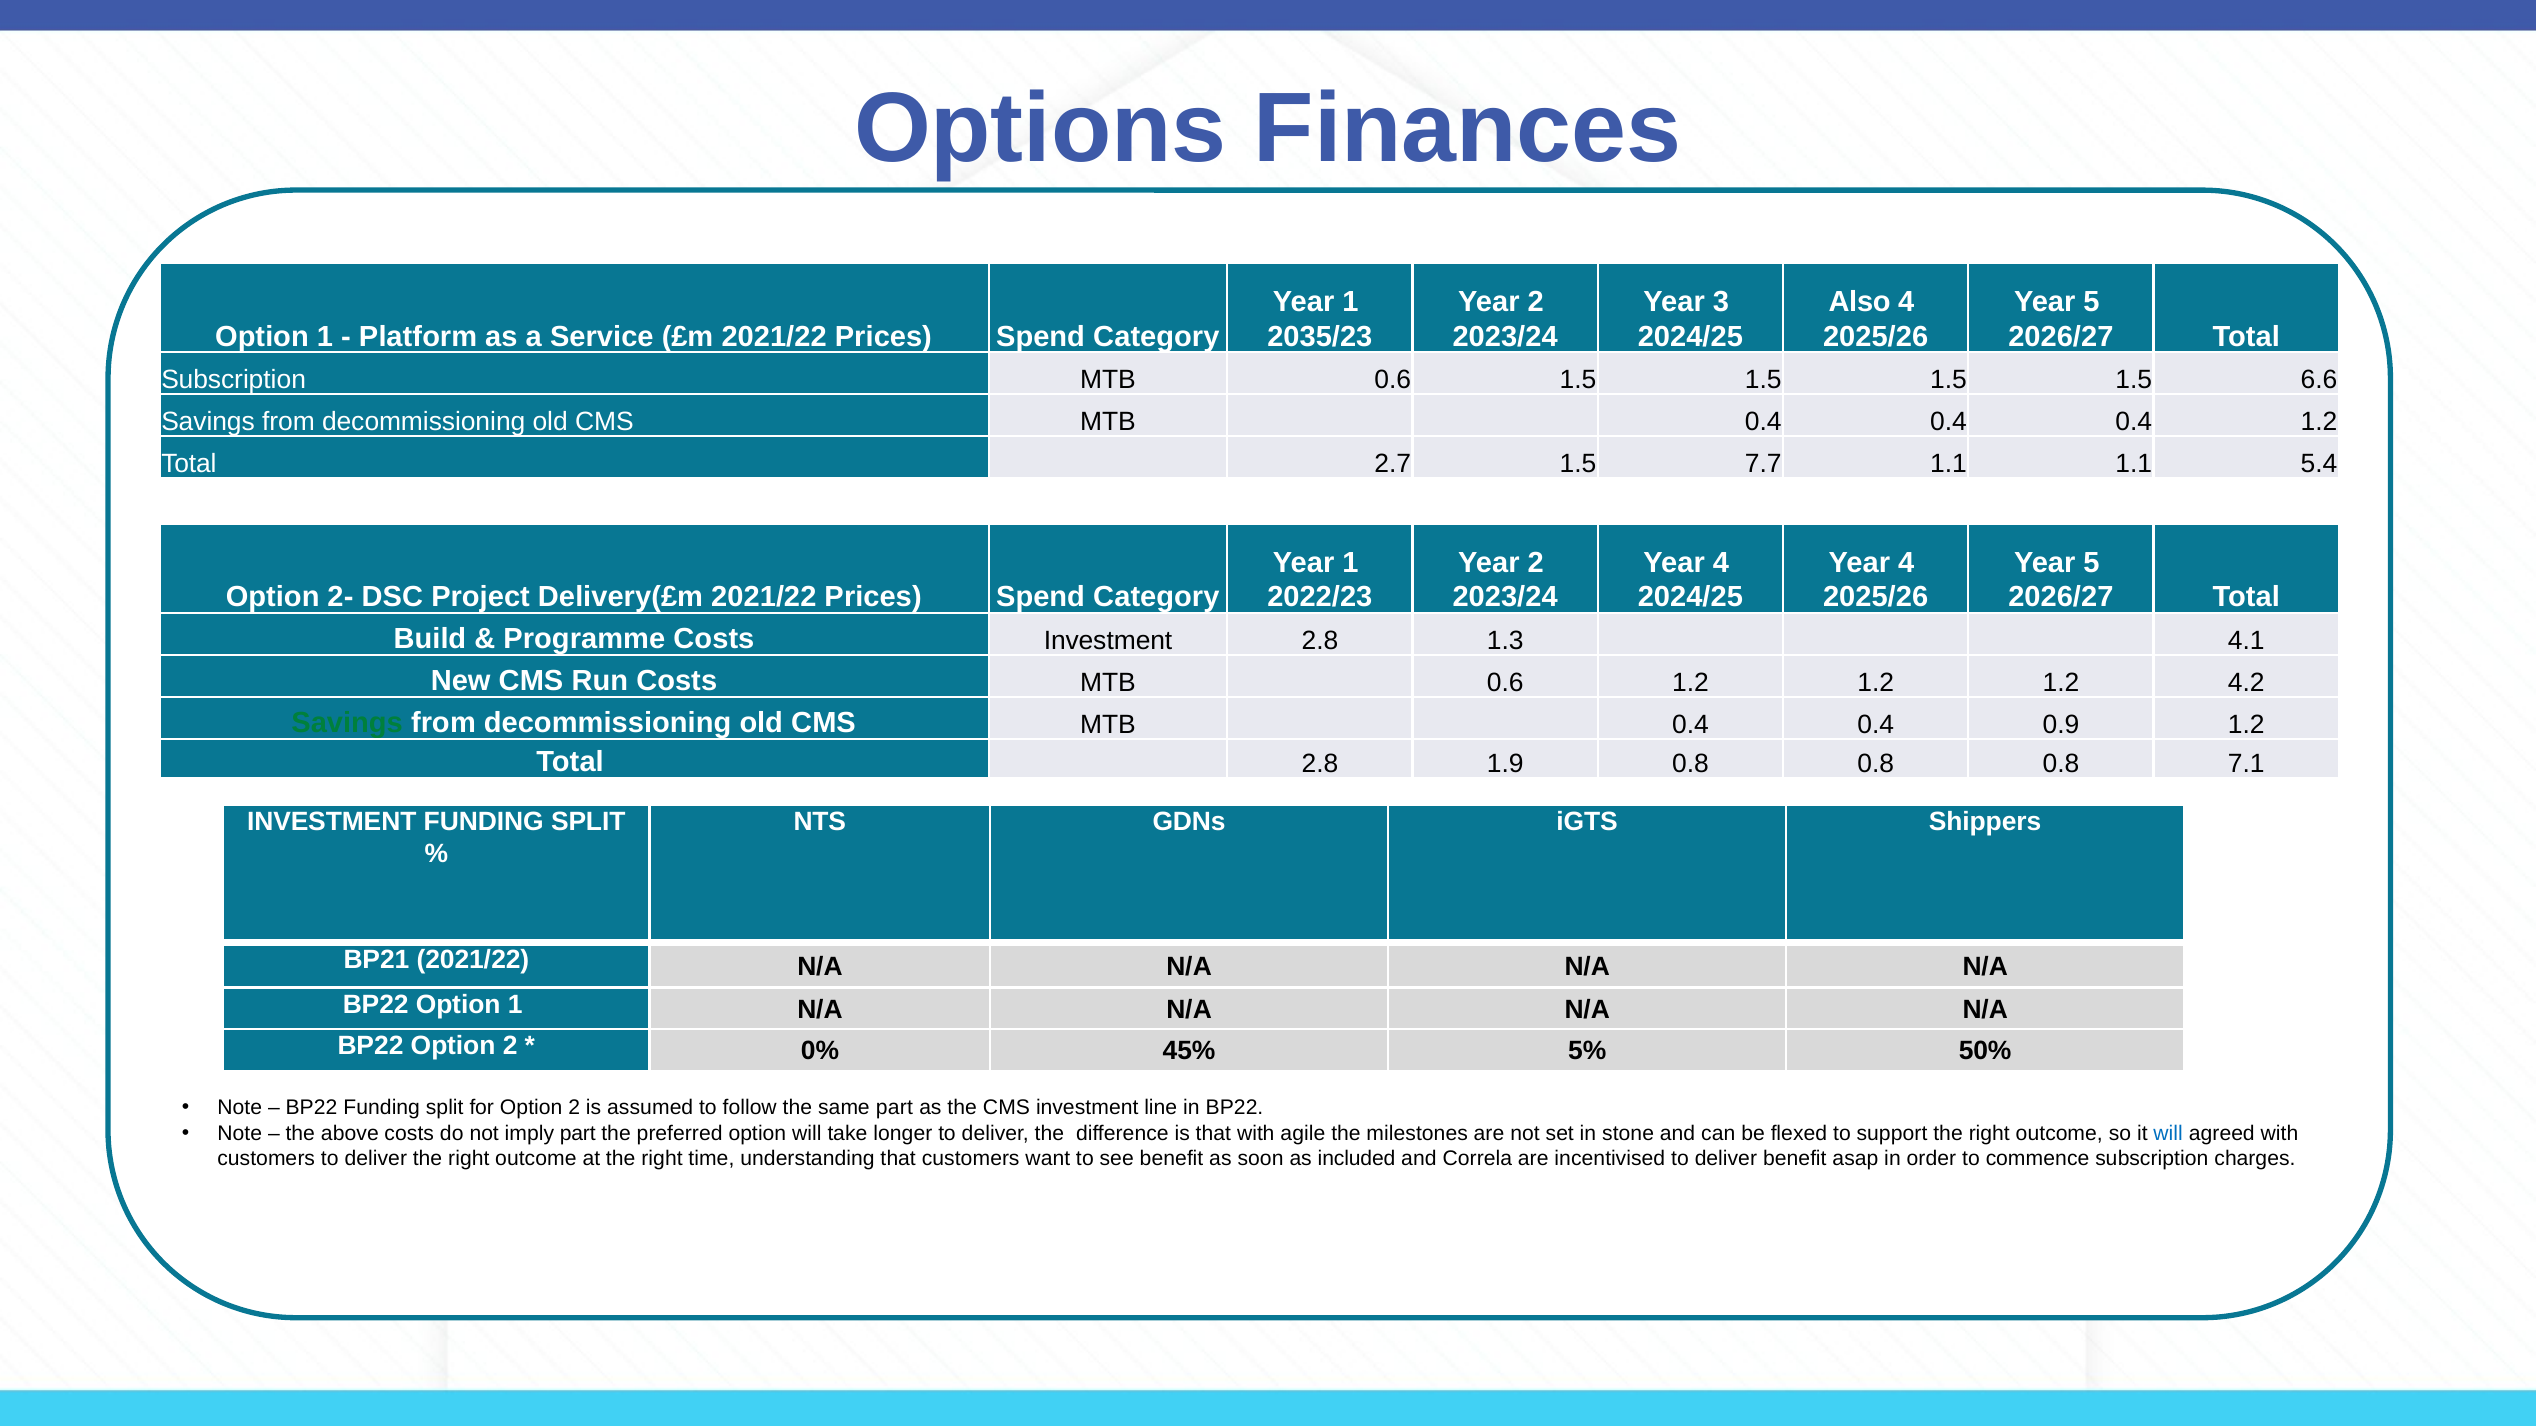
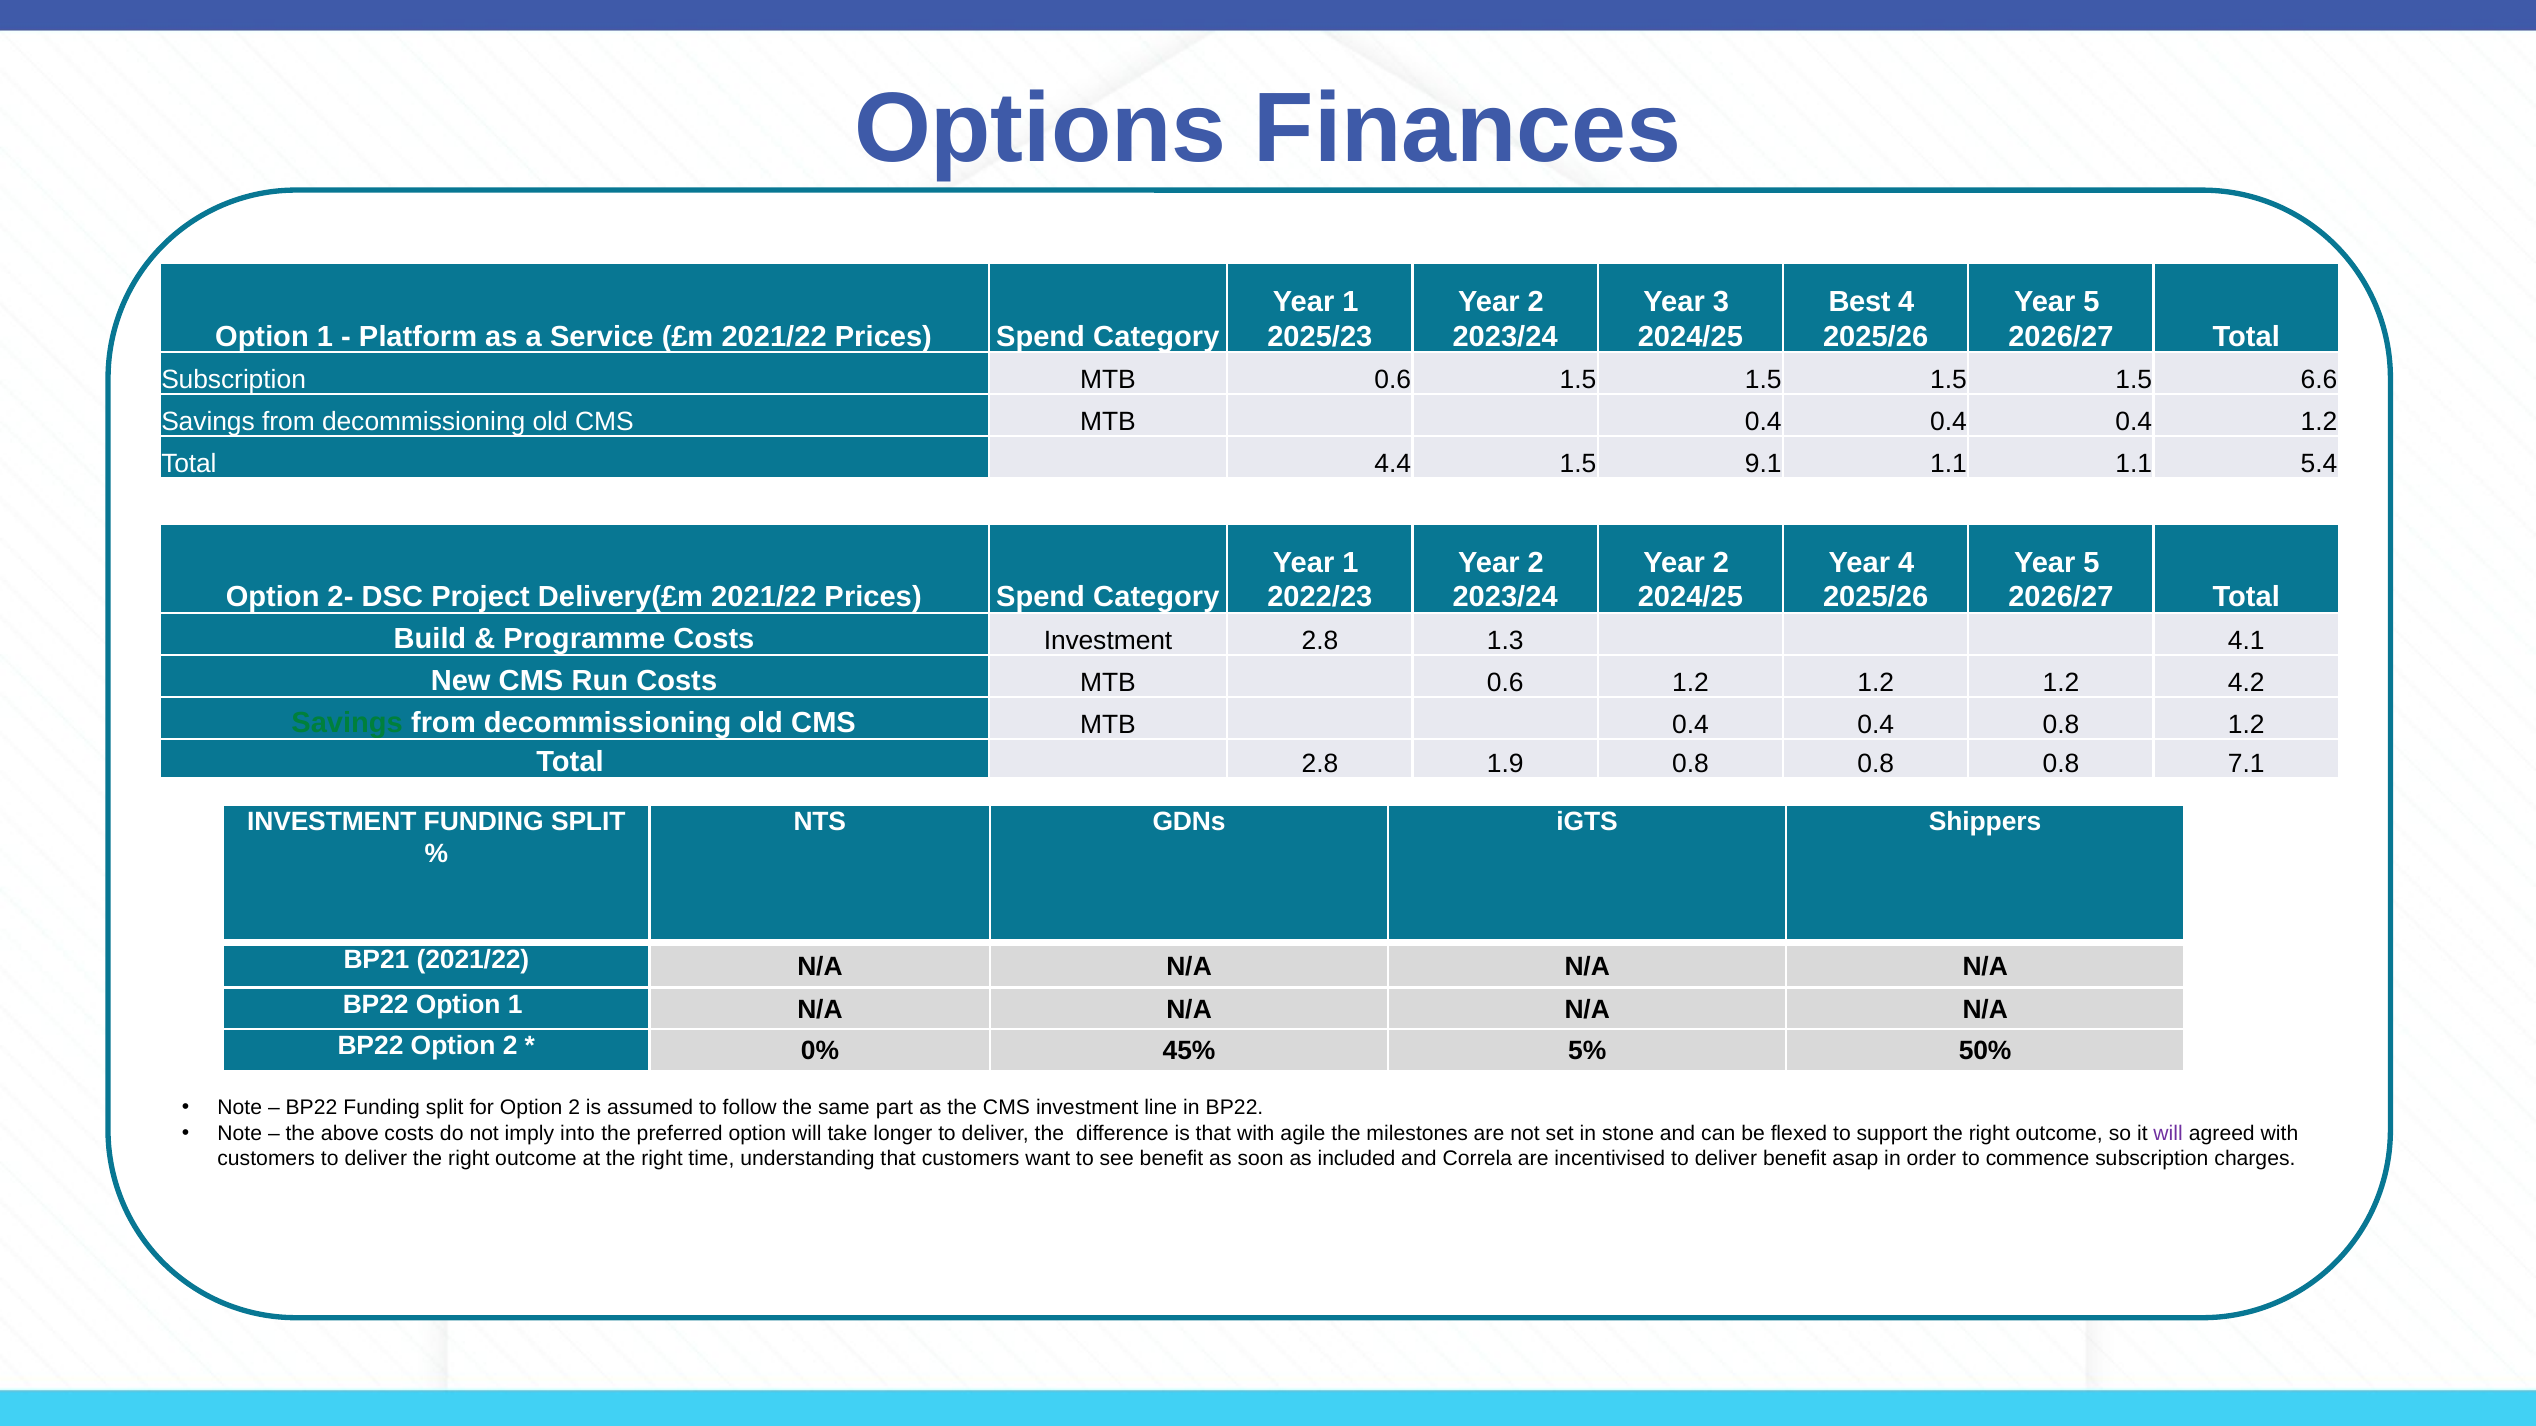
Also: Also -> Best
2035/23: 2035/23 -> 2025/23
2.7: 2.7 -> 4.4
7.7: 7.7 -> 9.1
4 at (1721, 563): 4 -> 2
0.4 0.9: 0.9 -> 0.8
imply part: part -> into
will at (2168, 1134) colour: blue -> purple
